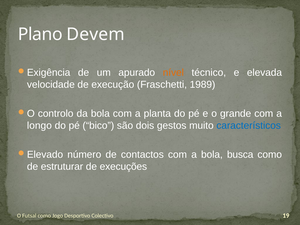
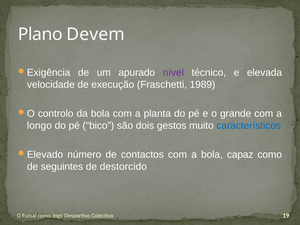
nível colour: orange -> purple
busca: busca -> capaz
estruturar: estruturar -> seguintes
execuções: execuções -> destorcido
